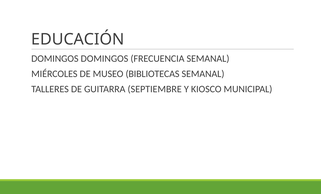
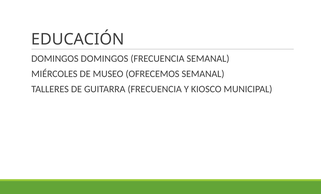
BIBLIOTECAS: BIBLIOTECAS -> OFRECEMOS
GUITARRA SEPTIEMBRE: SEPTIEMBRE -> FRECUENCIA
